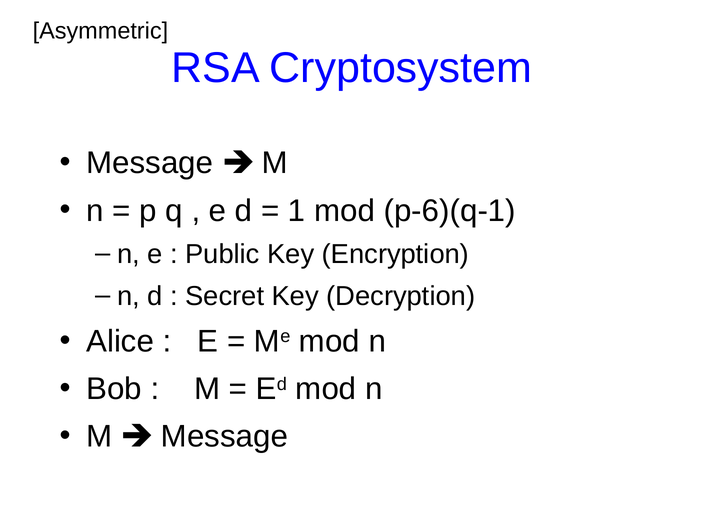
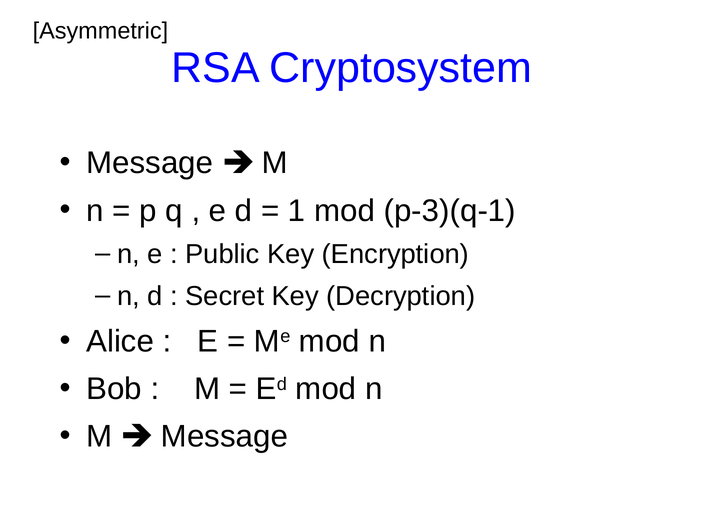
p-6)(q-1: p-6)(q-1 -> p-3)(q-1
